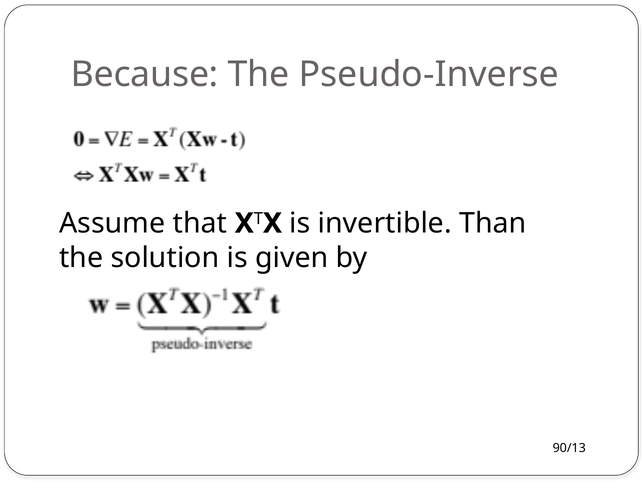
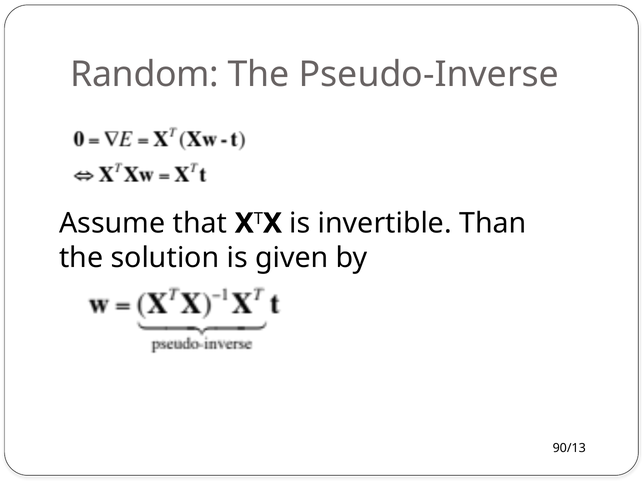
Because: Because -> Random
